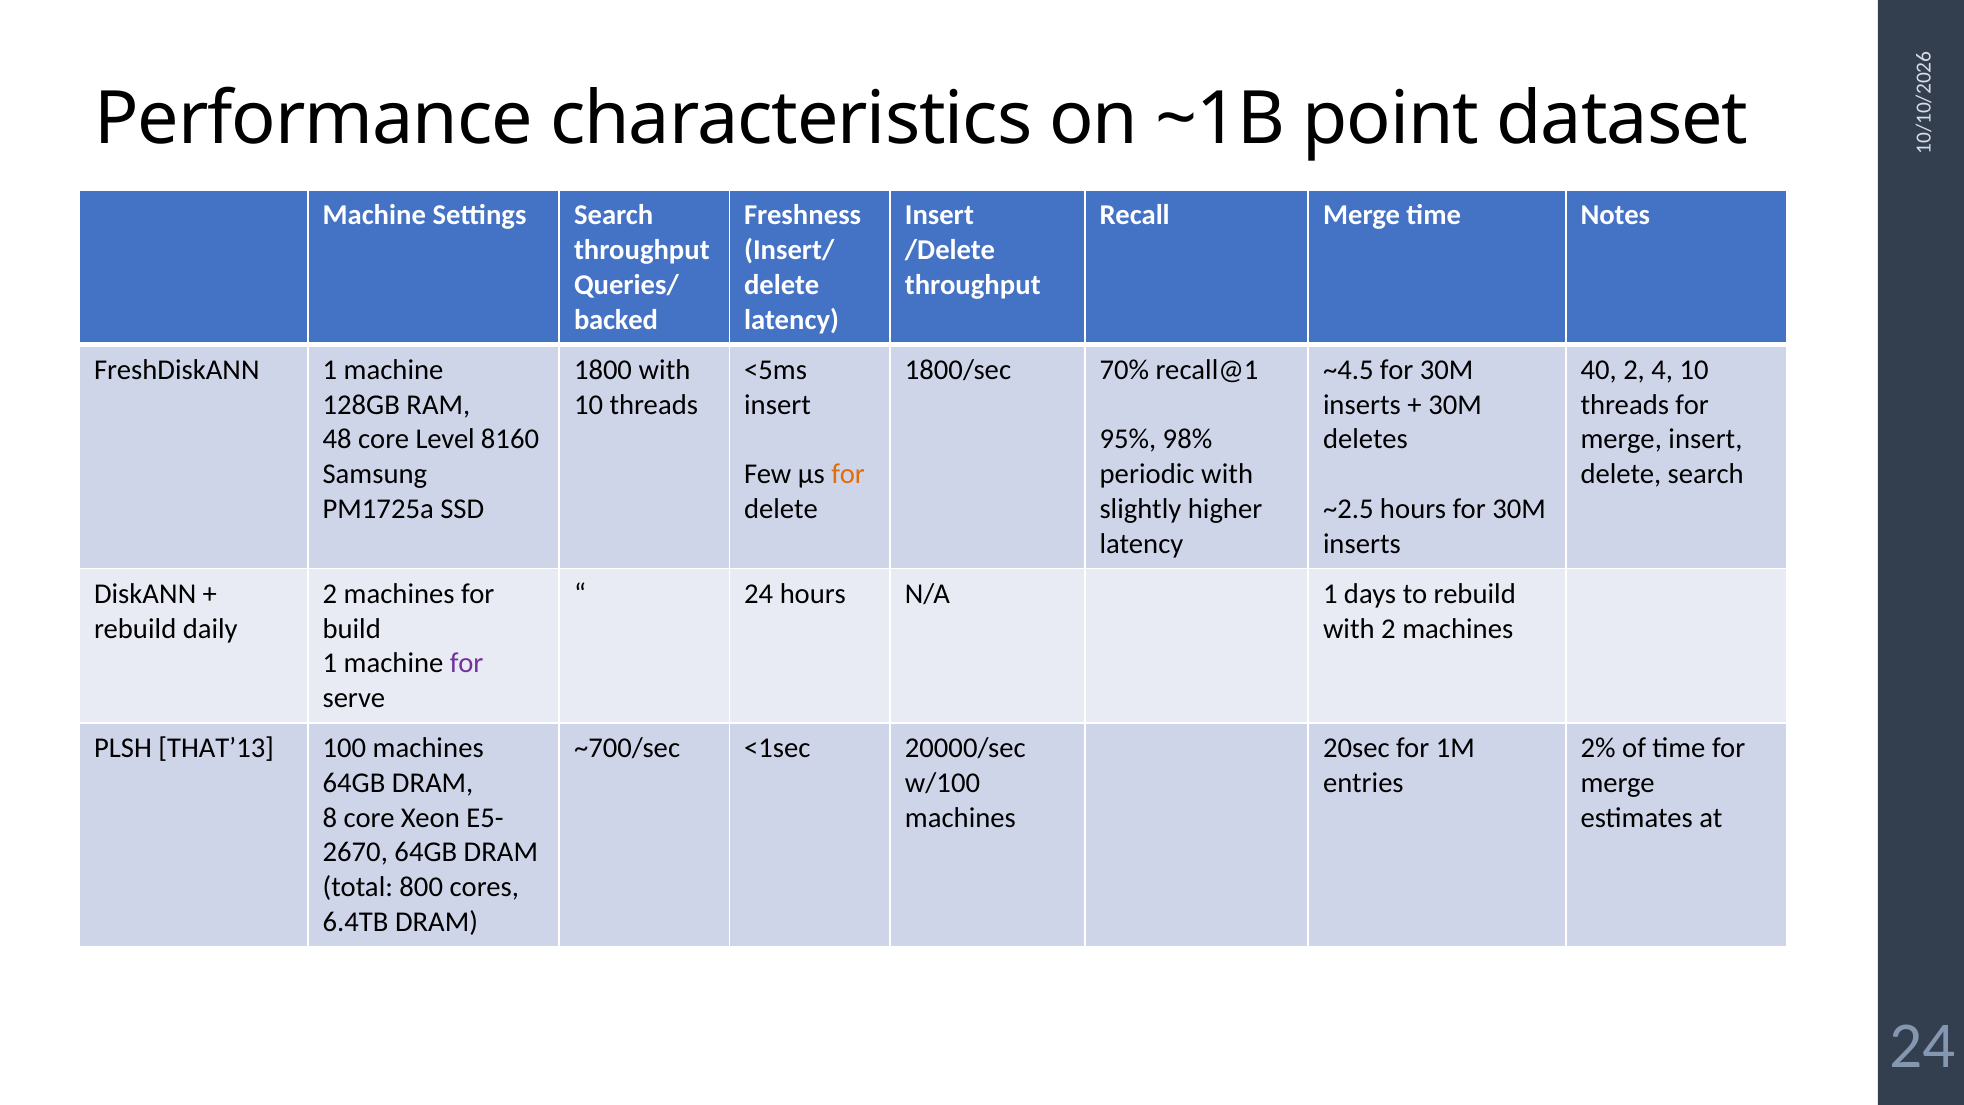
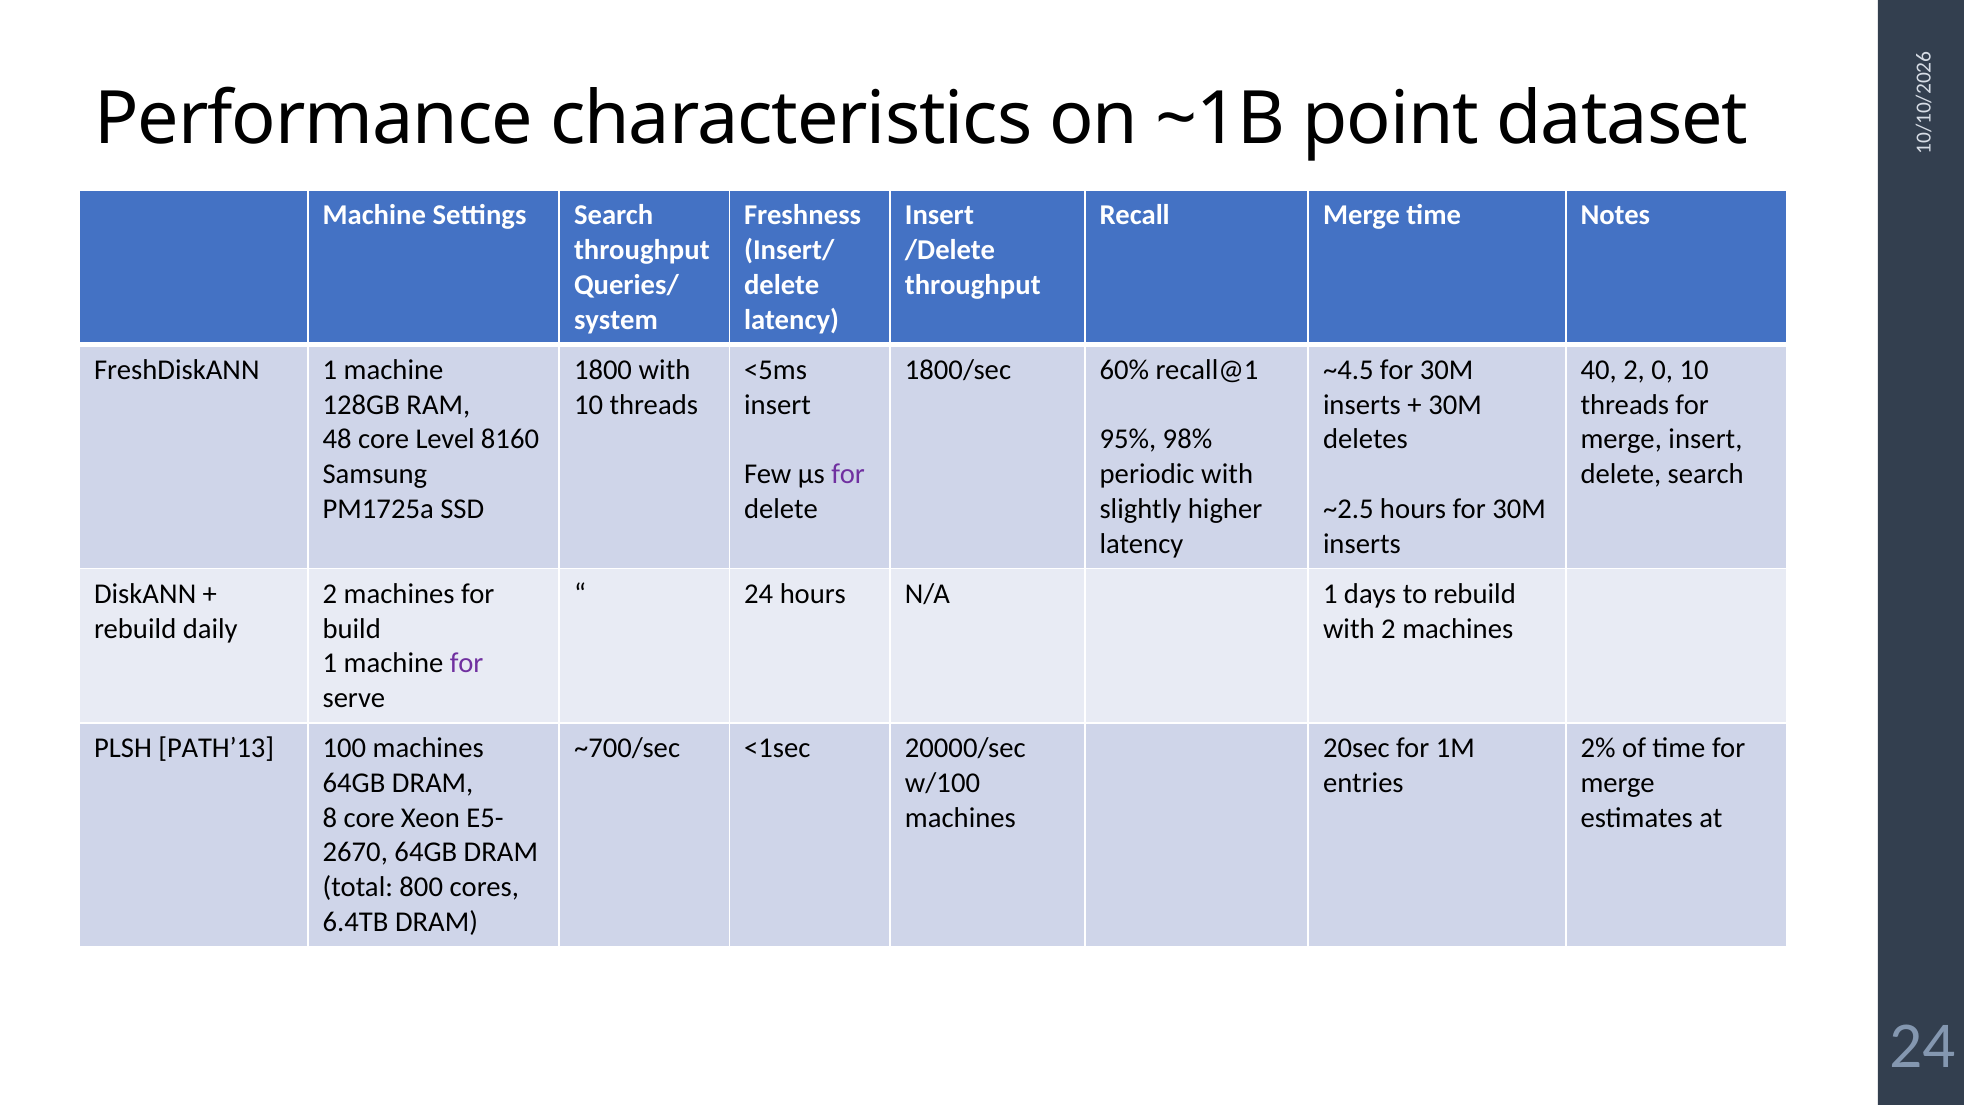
backed: backed -> system
70%: 70% -> 60%
40 2 4: 4 -> 0
for at (848, 474) colour: orange -> purple
THAT’13: THAT’13 -> PATH’13
